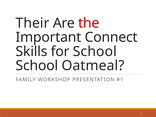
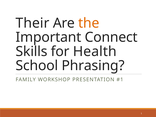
the colour: red -> orange
for School: School -> Health
Oatmeal: Oatmeal -> Phrasing
